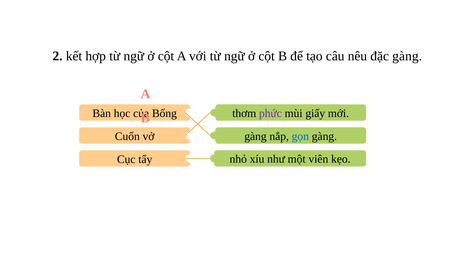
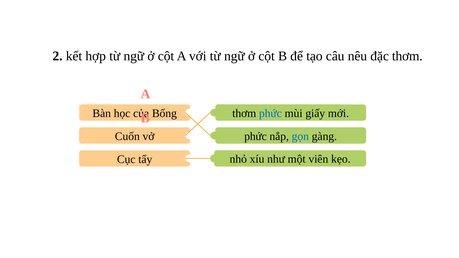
đặc gàng: gàng -> thơm
phức at (270, 113) colour: purple -> blue
gàng at (255, 136): gàng -> phức
